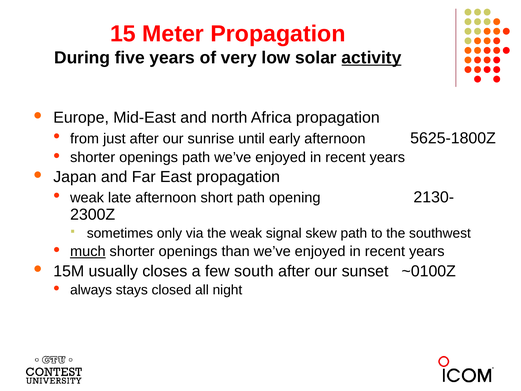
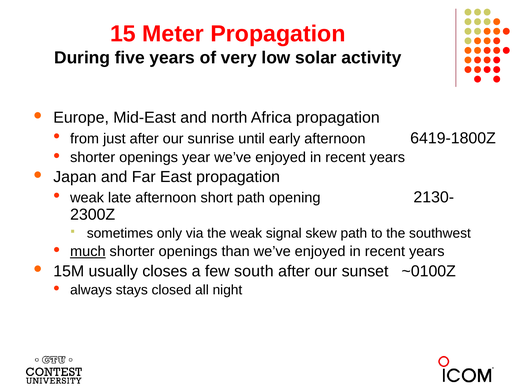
activity underline: present -> none
5625-1800Z: 5625-1800Z -> 6419-1800Z
openings path: path -> year
